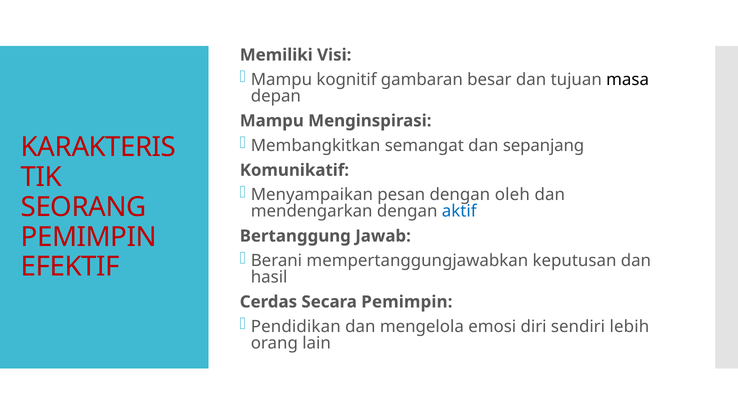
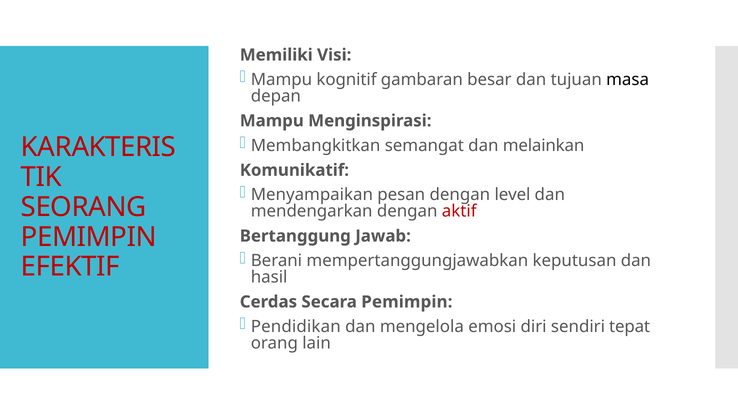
sepanjang: sepanjang -> melainkan
oleh: oleh -> level
aktif colour: blue -> red
lebih: lebih -> tepat
